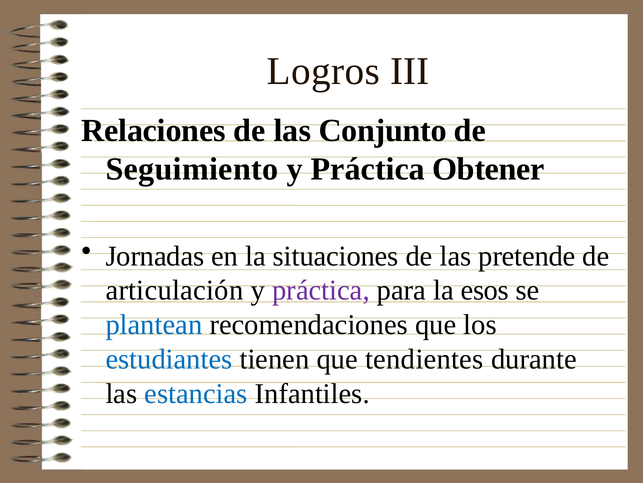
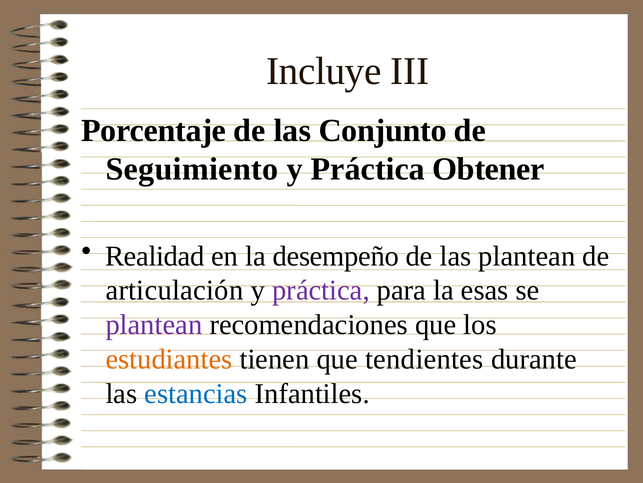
Logros: Logros -> Incluye
Relaciones: Relaciones -> Porcentaje
Jornadas: Jornadas -> Realidad
situaciones: situaciones -> desempeño
las pretende: pretende -> plantean
esos: esos -> esas
plantean at (154, 324) colour: blue -> purple
estudiantes colour: blue -> orange
